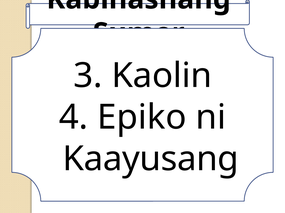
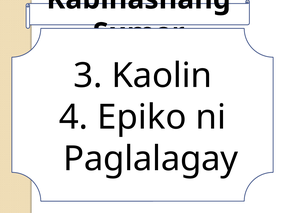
Kaayusang: Kaayusang -> Paglalagay
